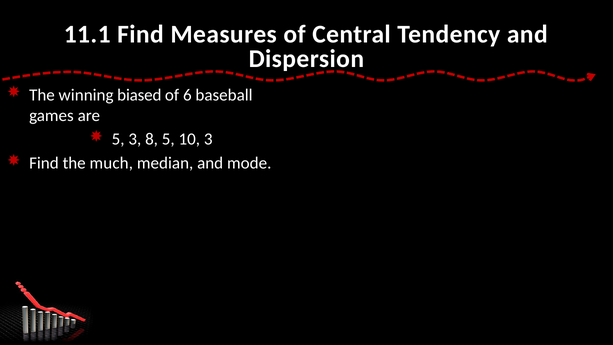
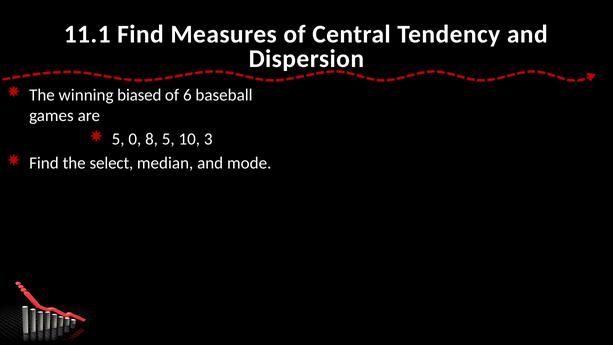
5 3: 3 -> 0
much: much -> select
